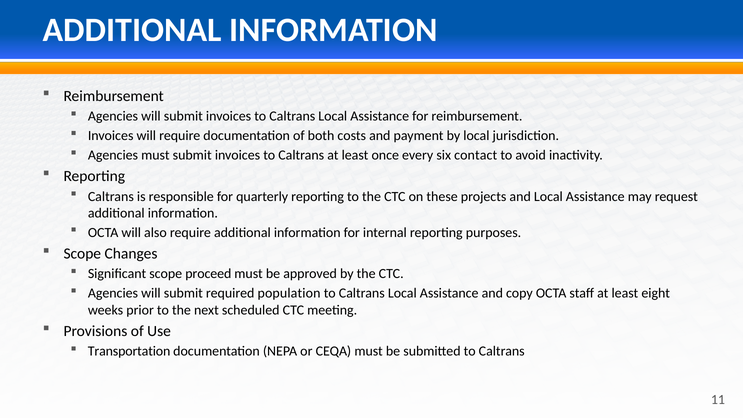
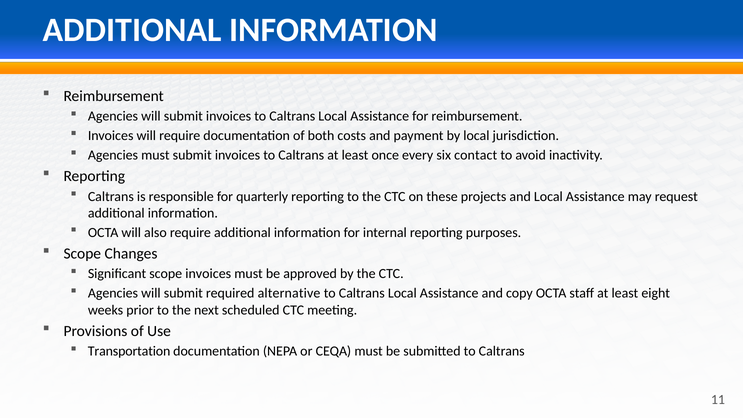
scope proceed: proceed -> invoices
population: population -> alternative
